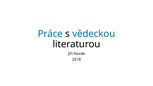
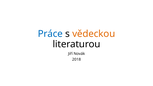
vědeckou colour: blue -> orange
